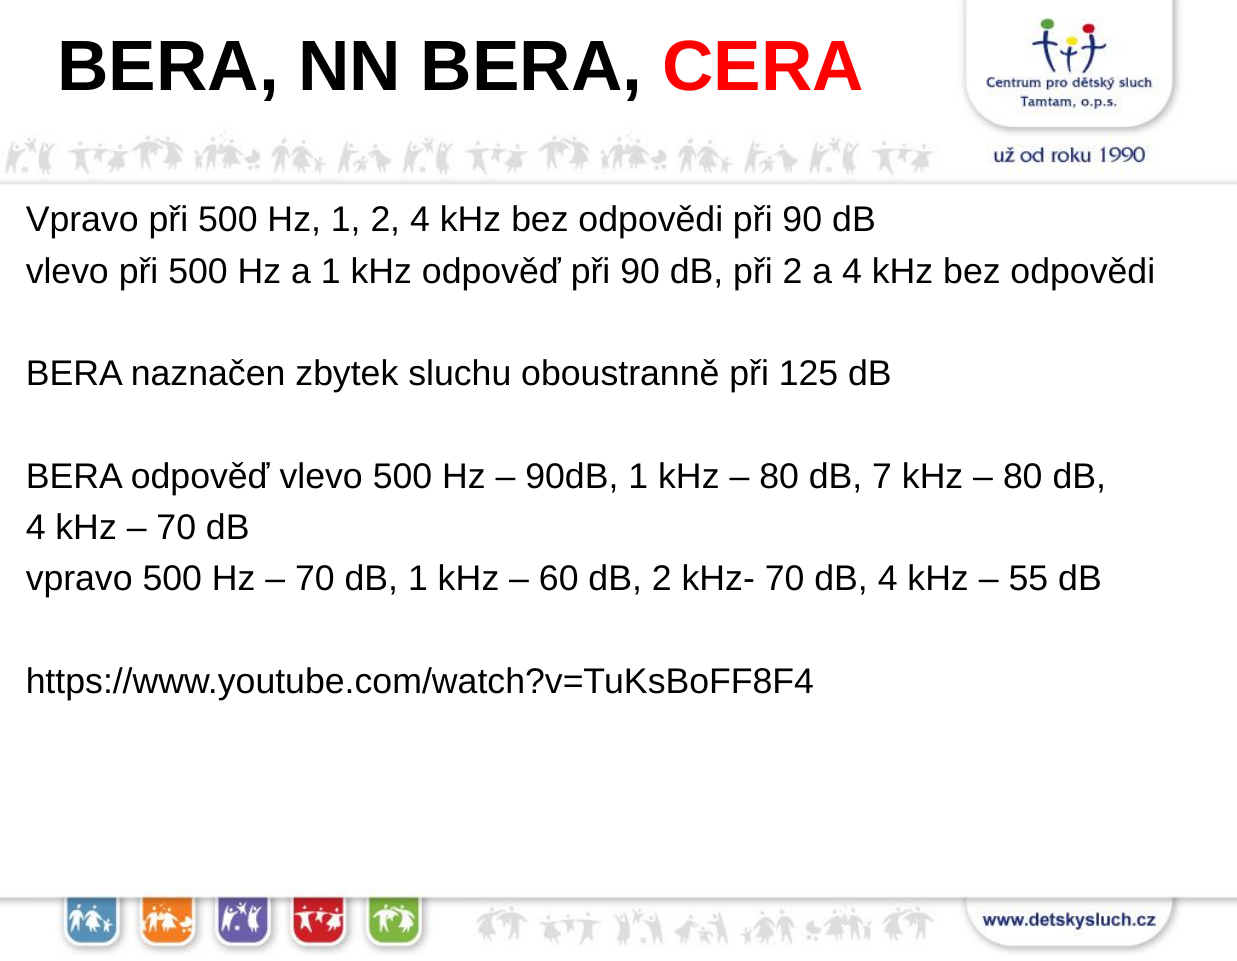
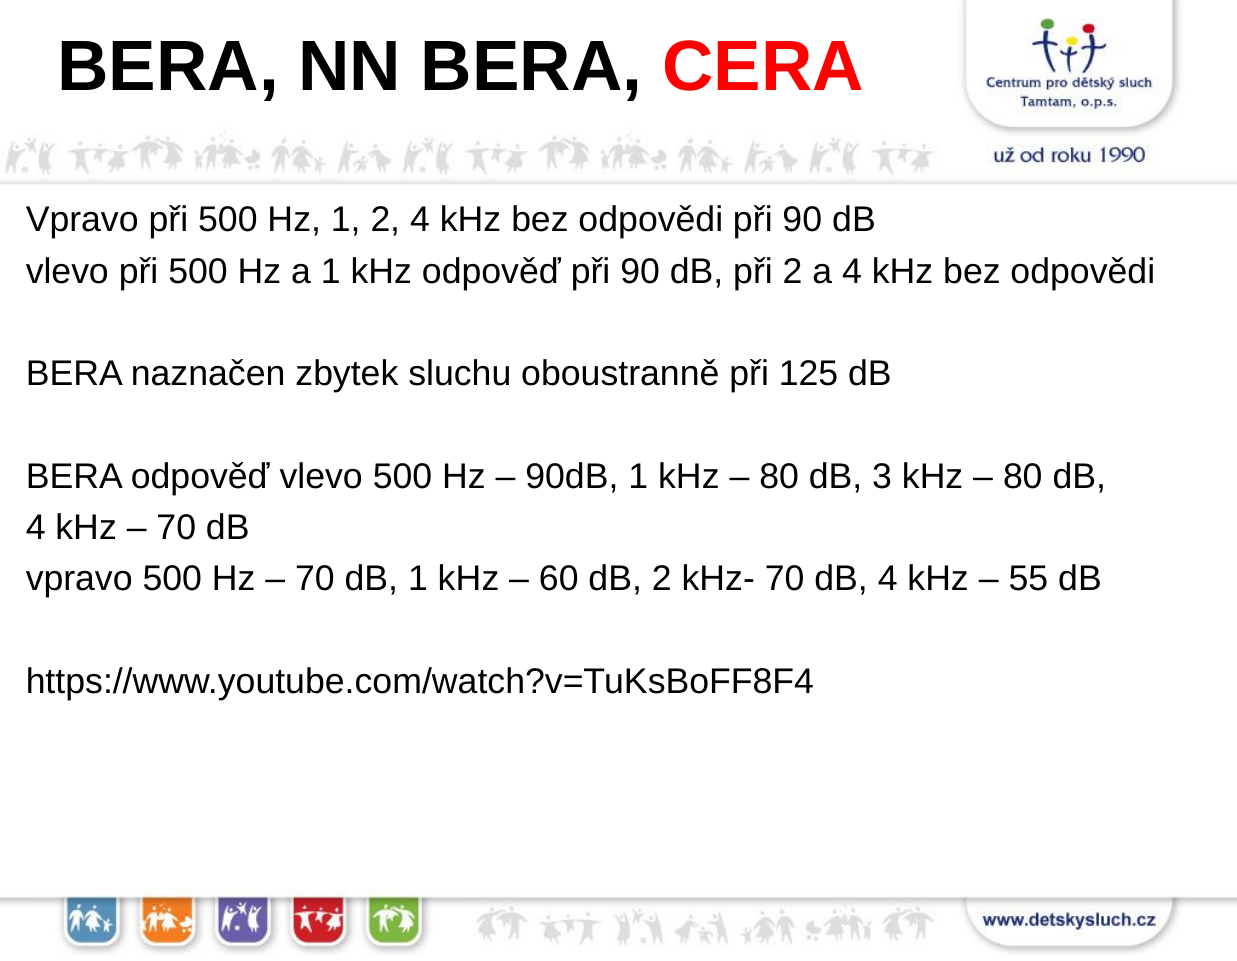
7: 7 -> 3
